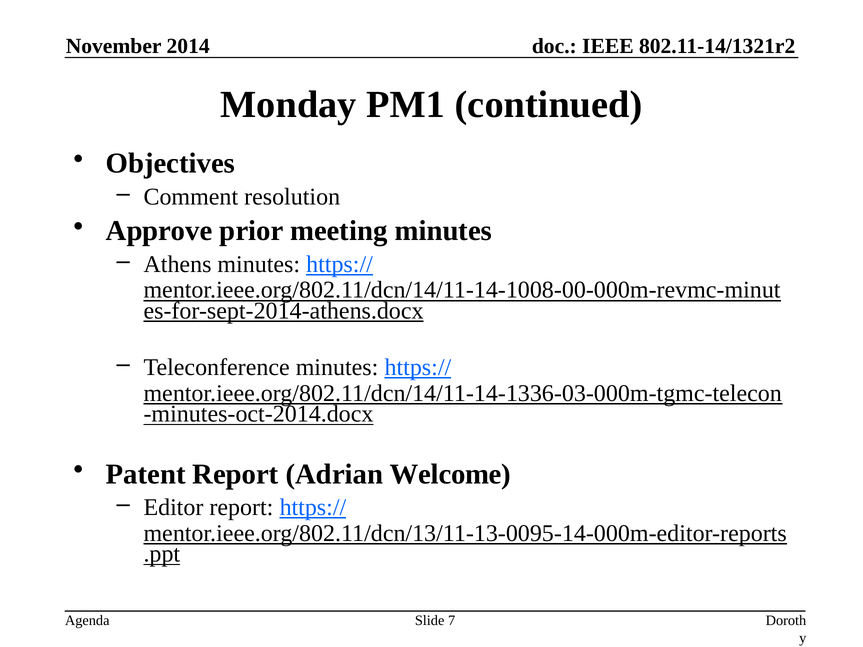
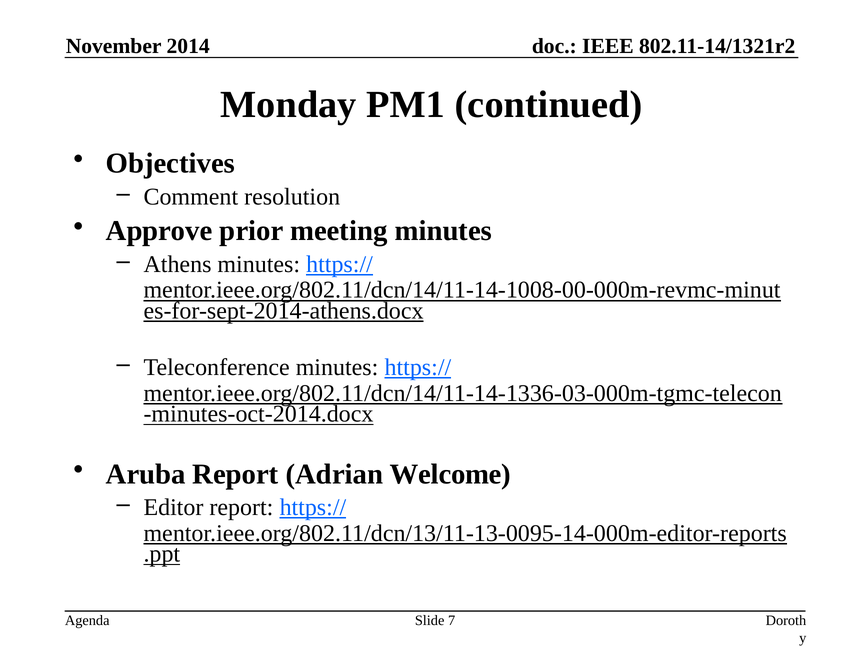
Patent at (146, 474): Patent -> Aruba
